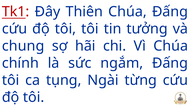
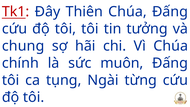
ngắm: ngắm -> muôn
